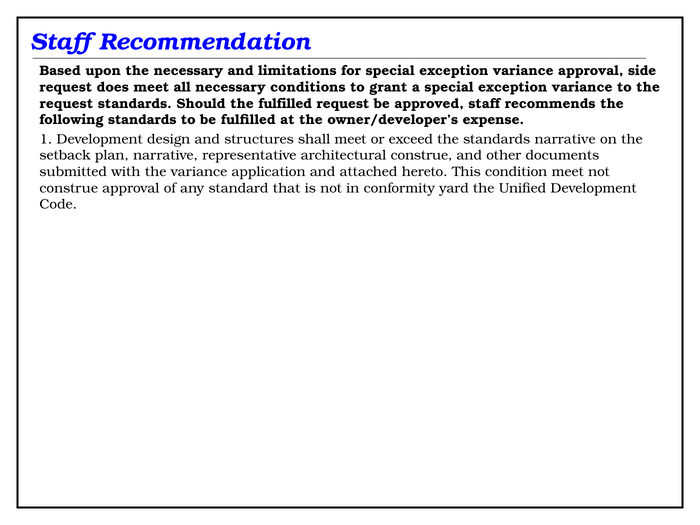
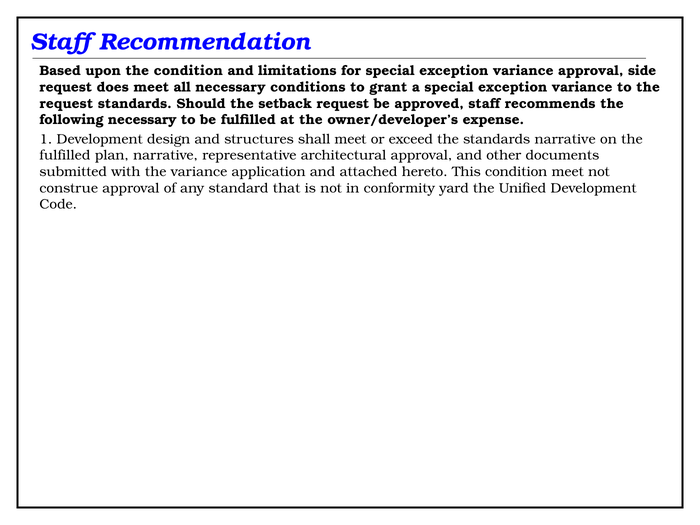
the necessary: necessary -> condition
the fulfilled: fulfilled -> setback
following standards: standards -> necessary
setback at (65, 155): setback -> fulfilled
architectural construe: construe -> approval
